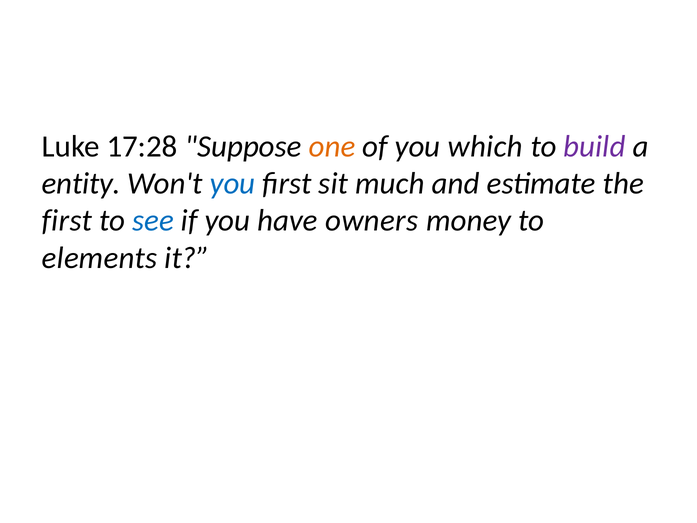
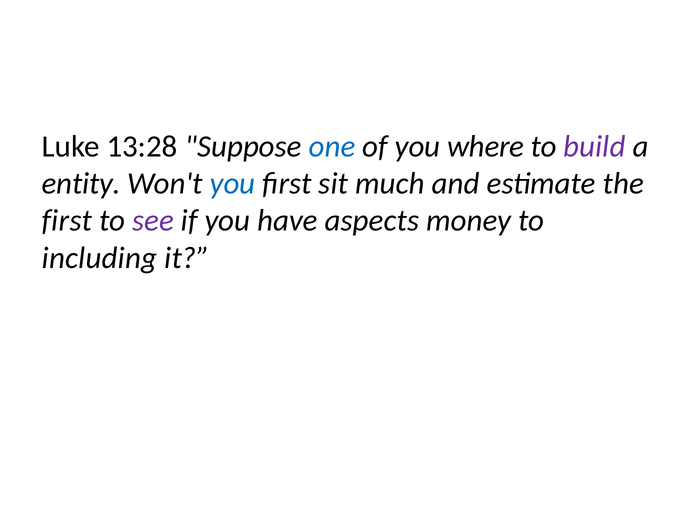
17:28: 17:28 -> 13:28
one colour: orange -> blue
which: which -> where
see colour: blue -> purple
owners: owners -> aspects
elements: elements -> including
